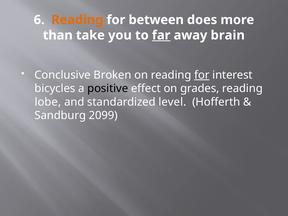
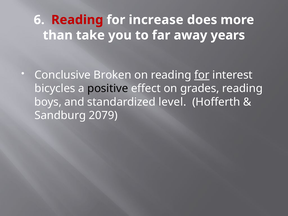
Reading at (77, 20) colour: orange -> red
between: between -> increase
far underline: present -> none
brain: brain -> years
lobe: lobe -> boys
2099: 2099 -> 2079
